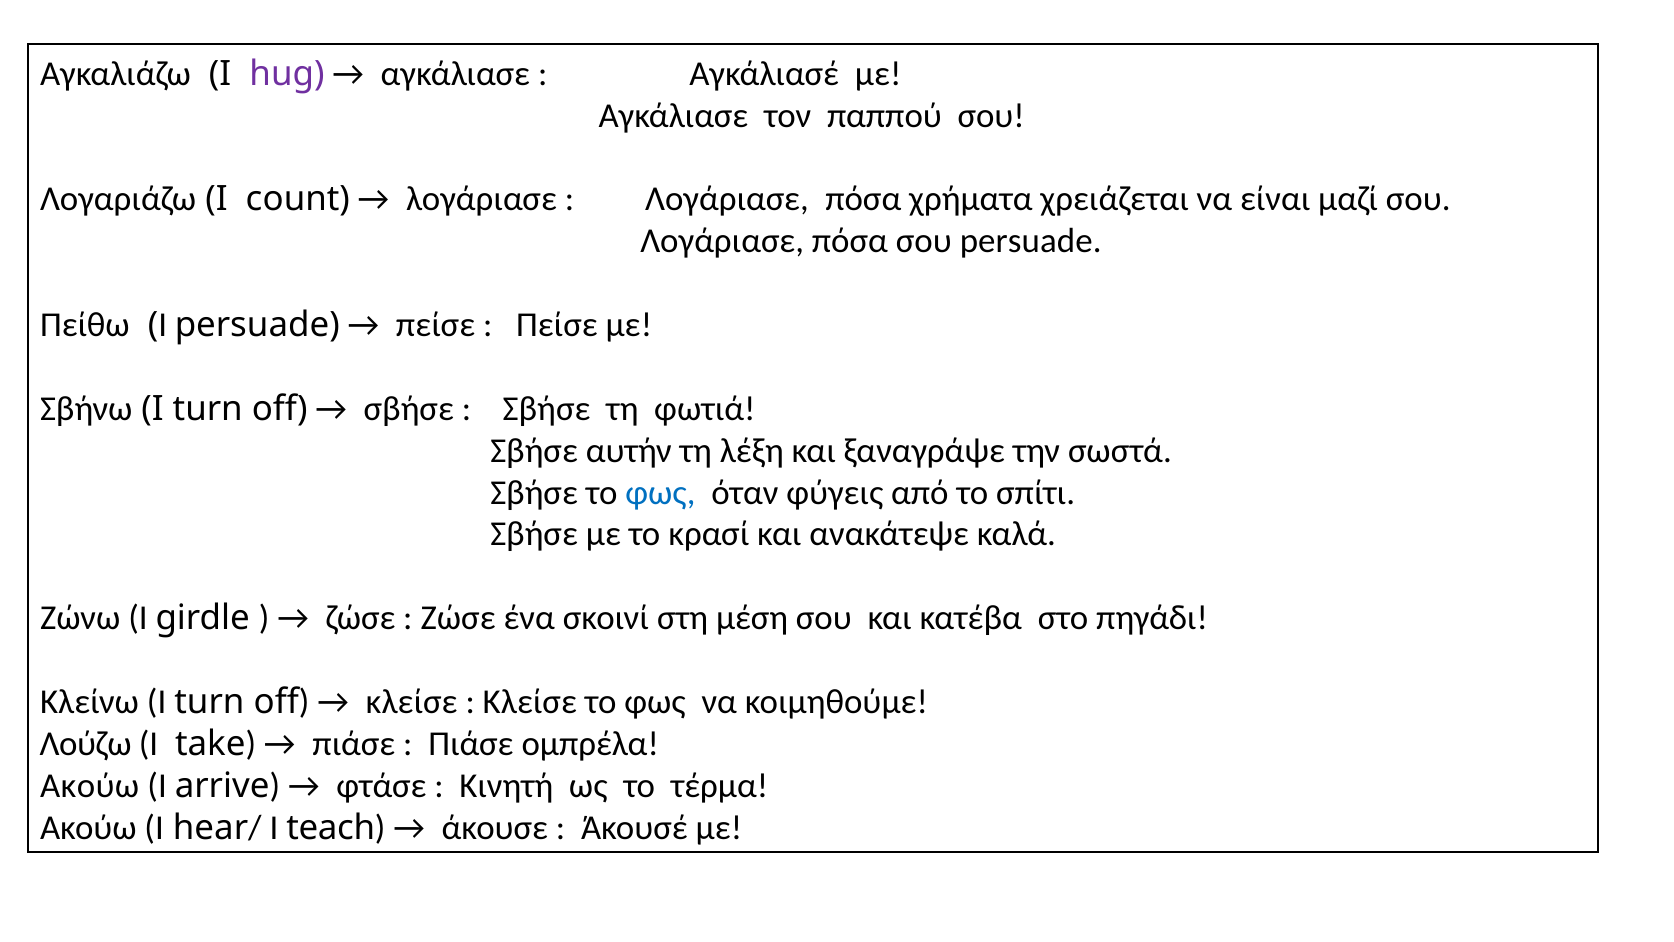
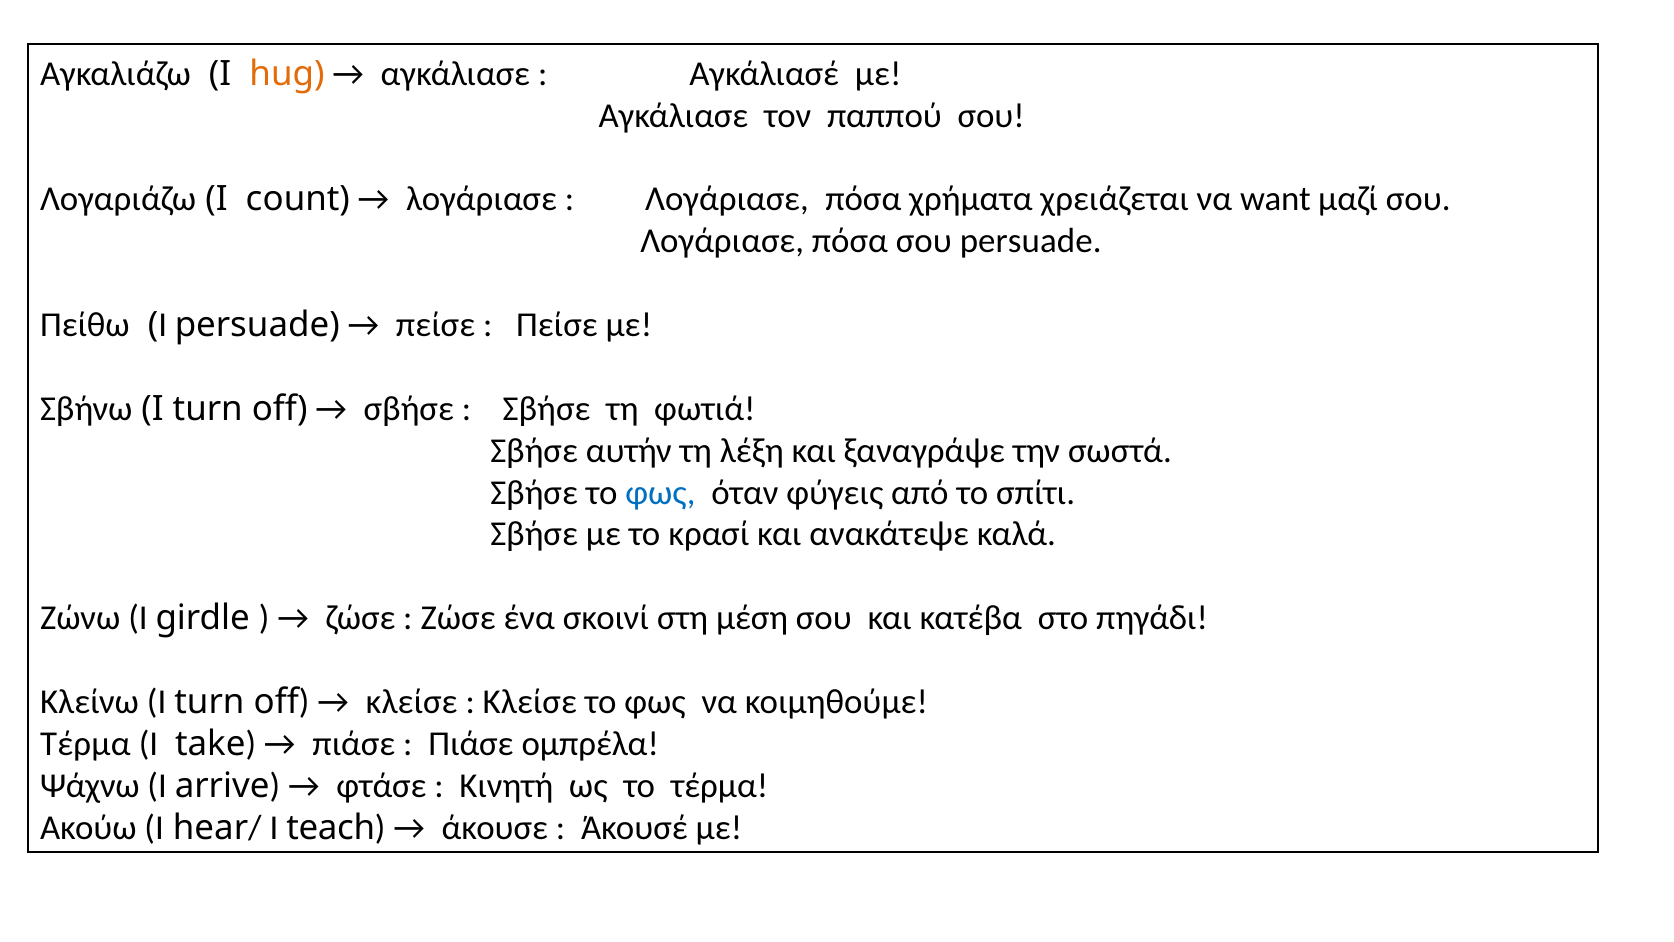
hug colour: purple -> orange
είναι: είναι -> want
Λούζω at (86, 744): Λούζω -> Τέρμα
Ακούω at (90, 785): Ακούω -> Ψάχνω
